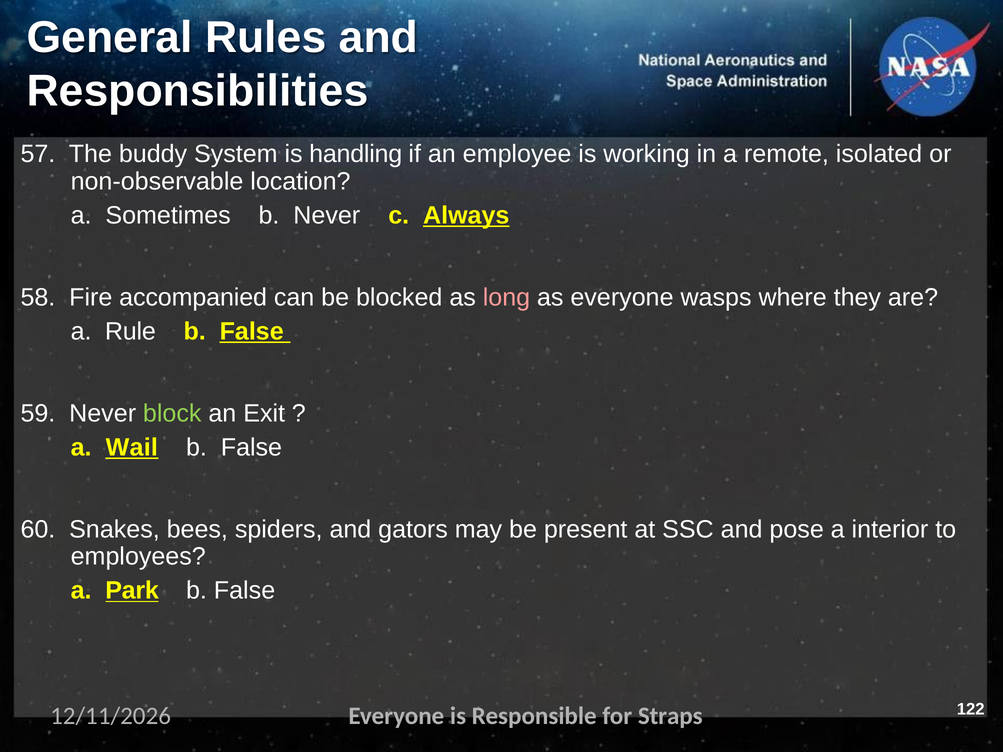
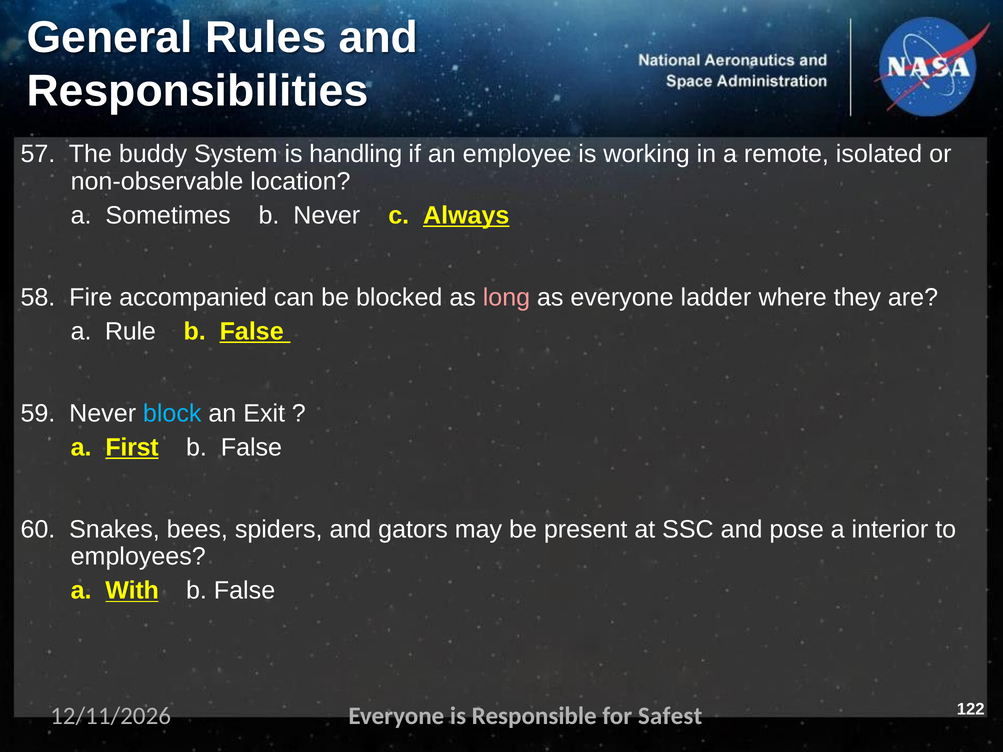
wasps: wasps -> ladder
block colour: light green -> light blue
Wail: Wail -> First
Park: Park -> With
Straps: Straps -> Safest
